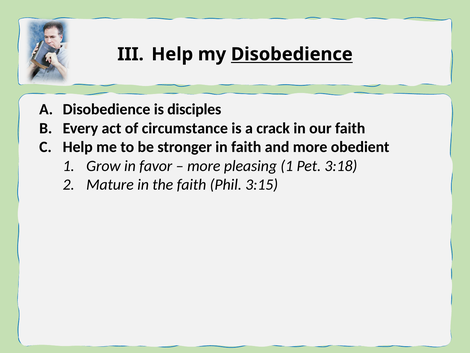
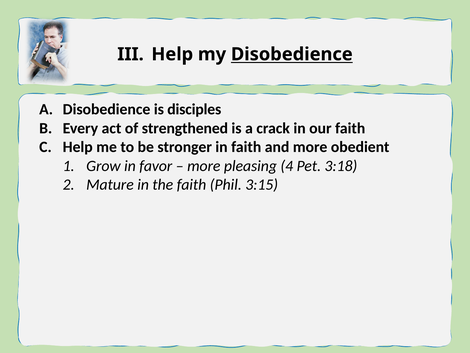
circumstance: circumstance -> strengthened
pleasing 1: 1 -> 4
